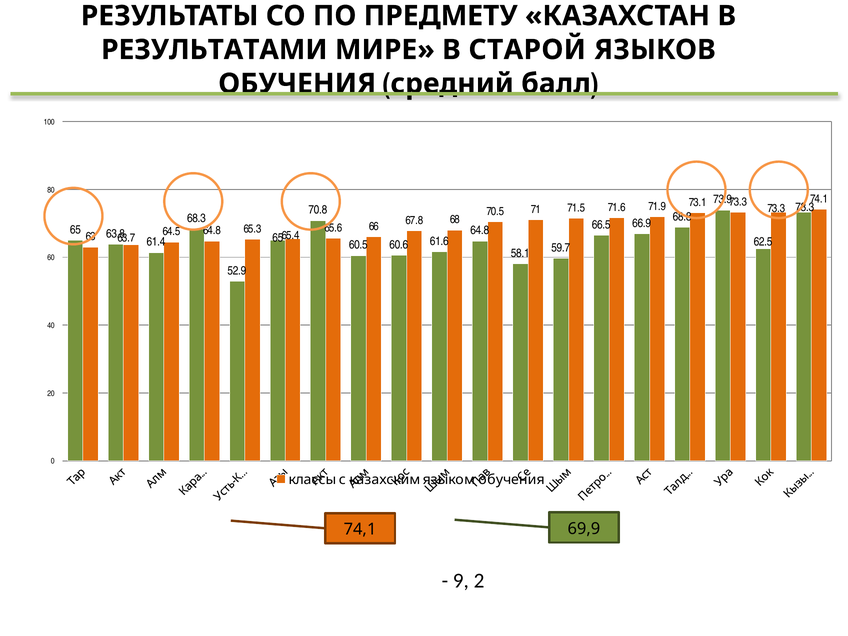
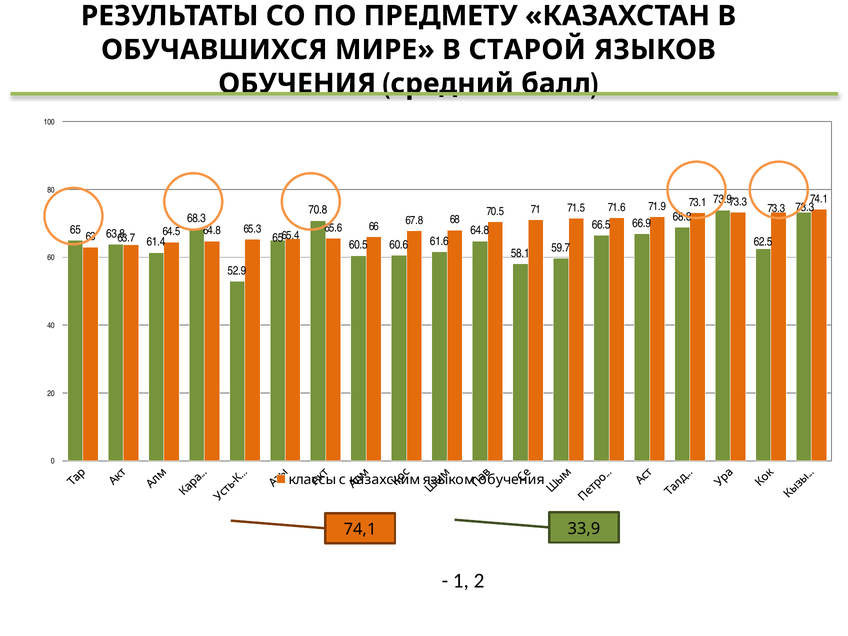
РЕЗУЛЬТАТАМИ: РЕЗУЛЬТАТАМИ -> ОБУЧАВШИХСЯ
69,9: 69,9 -> 33,9
9: 9 -> 1
